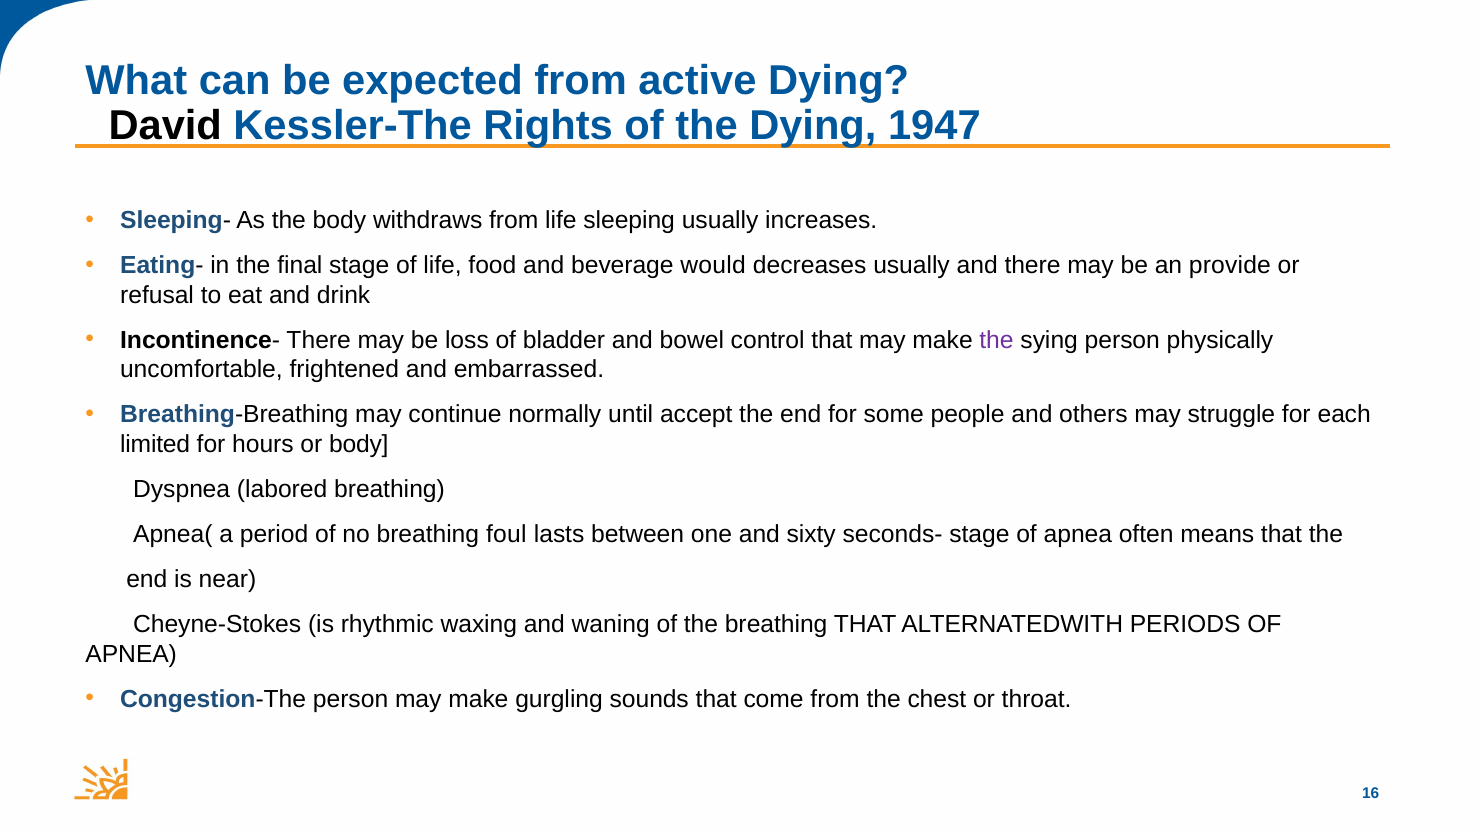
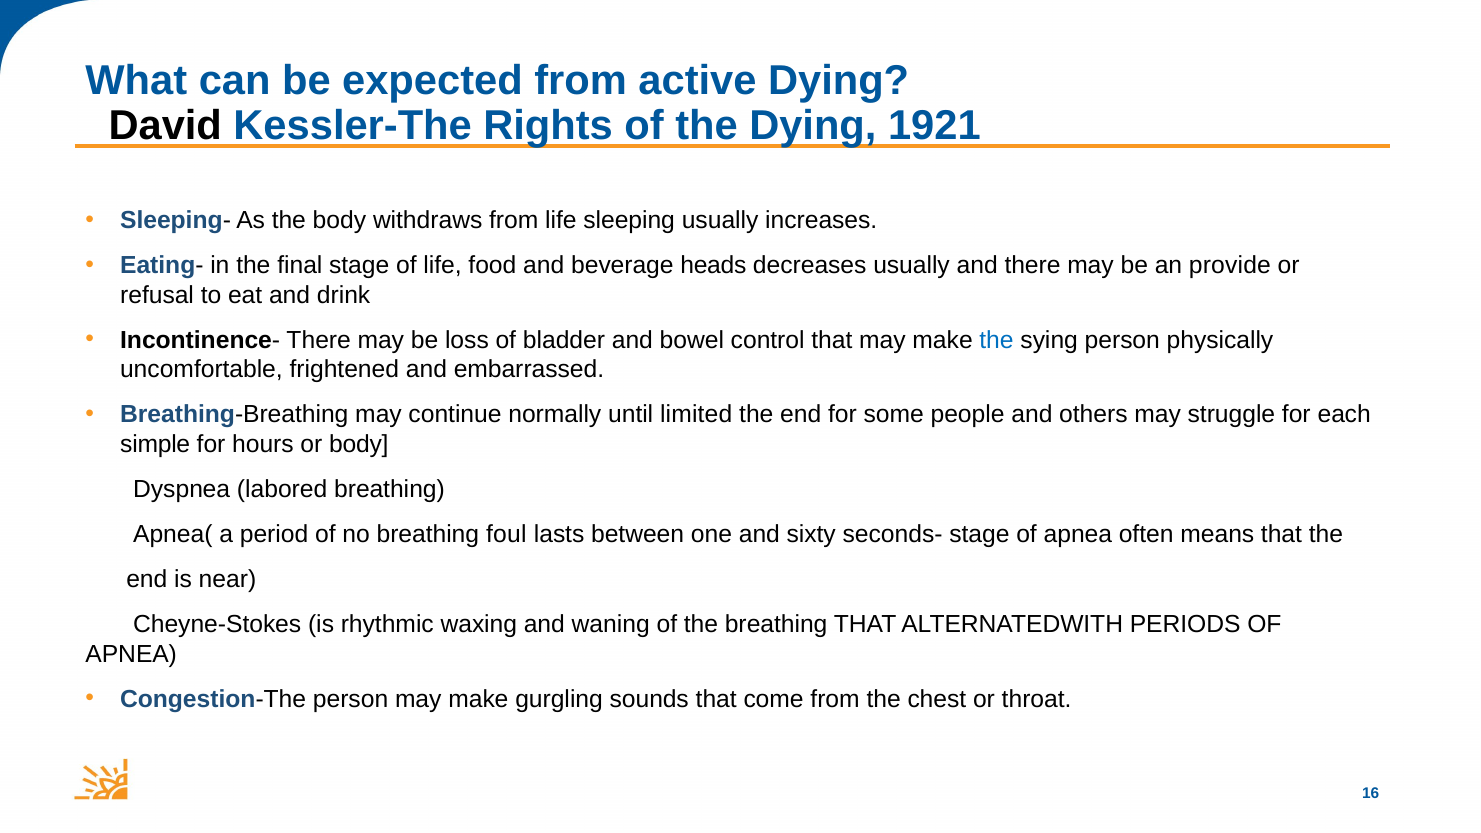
1947: 1947 -> 1921
would: would -> heads
the at (997, 340) colour: purple -> blue
accept: accept -> limited
limited: limited -> simple
